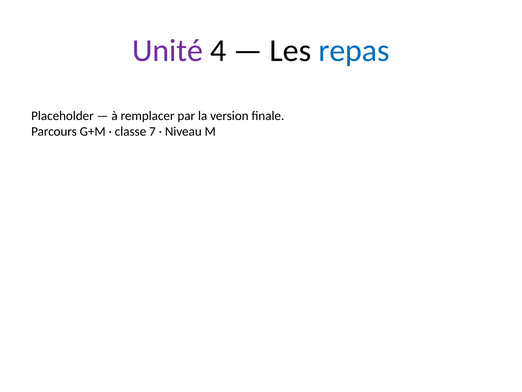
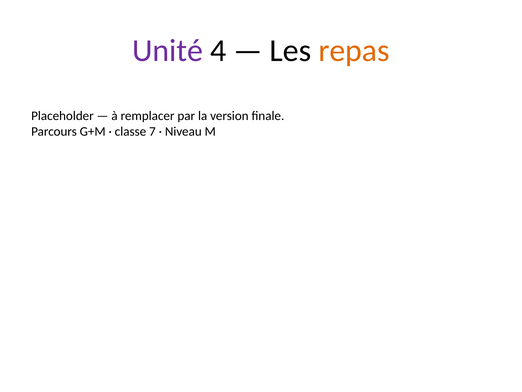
repas colour: blue -> orange
